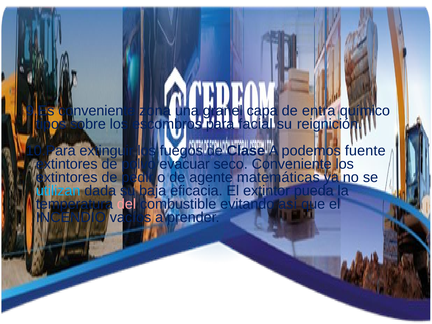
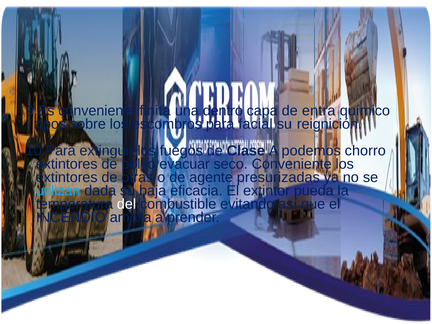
zona: zona -> finita
granel: granel -> dentro
fuente: fuente -> chorro
pedir: pedir -> otras
matemáticas: matemáticas -> presurizadas
del colour: pink -> white
vacíos: vacíos -> amplia
